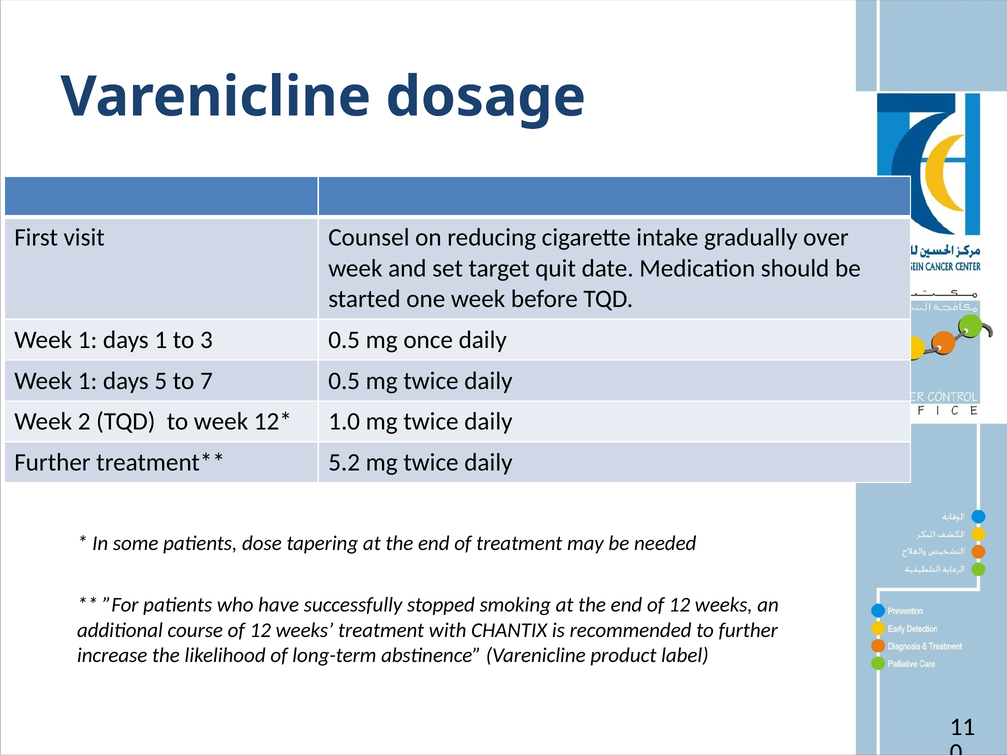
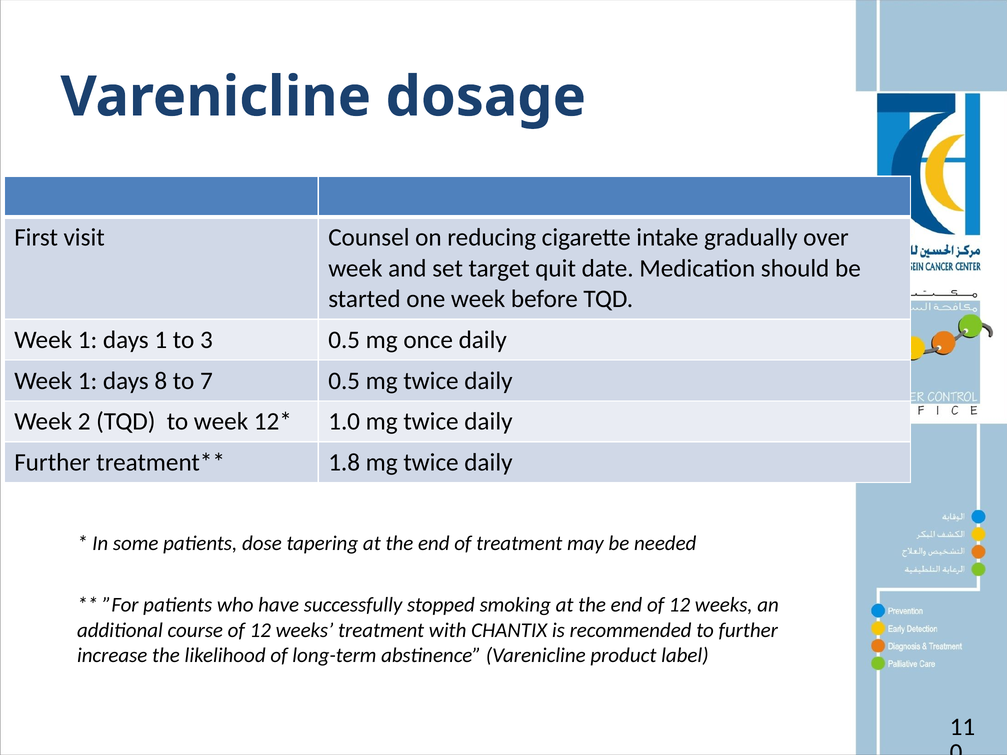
5: 5 -> 8
5.2: 5.2 -> 1.8
